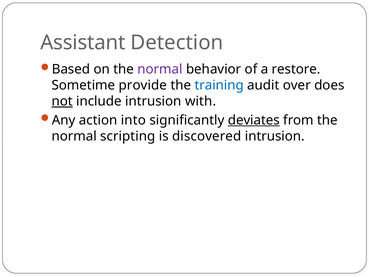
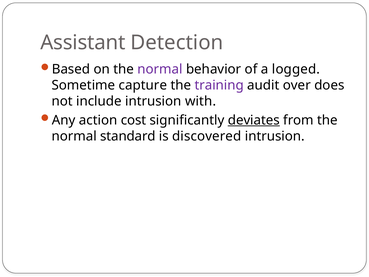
restore: restore -> logged
provide: provide -> capture
training colour: blue -> purple
not underline: present -> none
into: into -> cost
scripting: scripting -> standard
